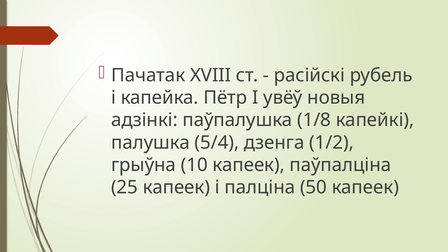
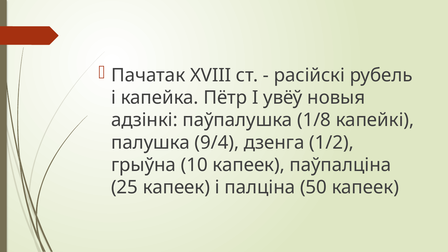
5/4: 5/4 -> 9/4
